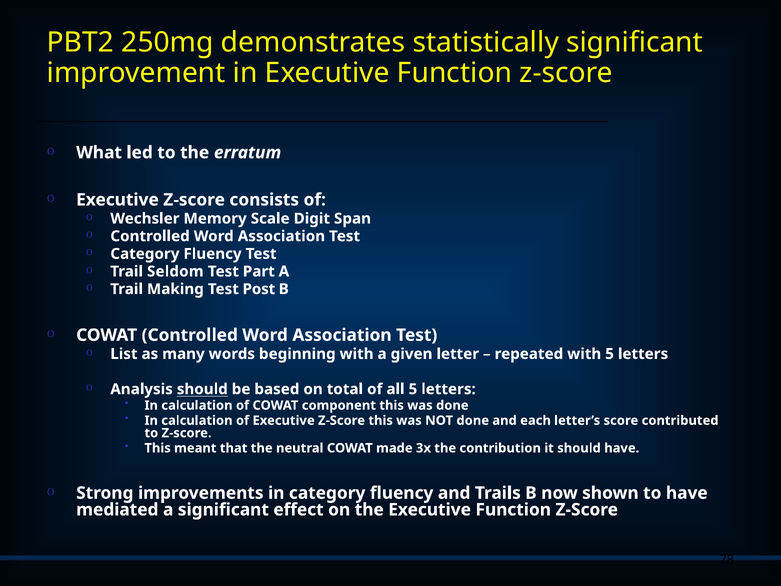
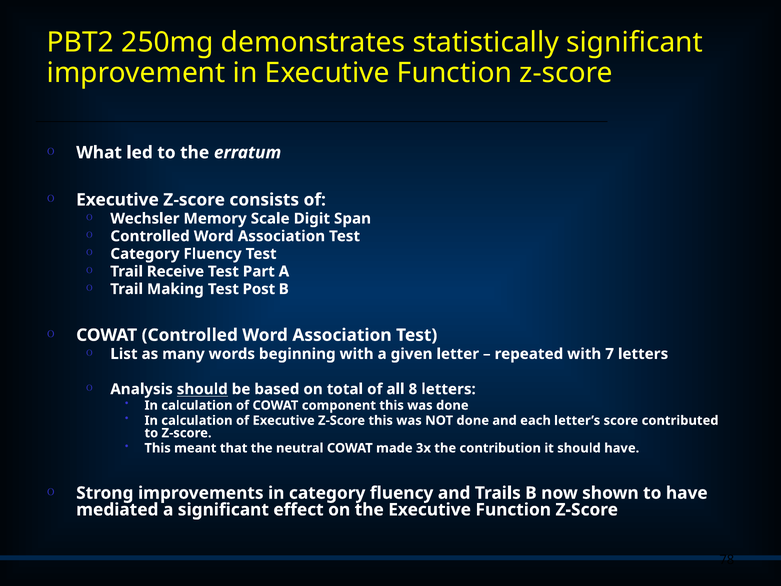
Seldom: Seldom -> Receive
with 5: 5 -> 7
all 5: 5 -> 8
